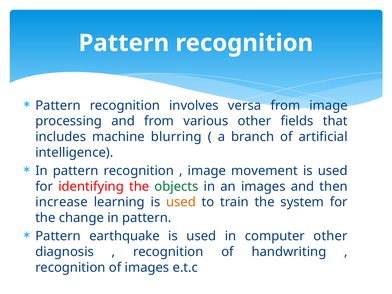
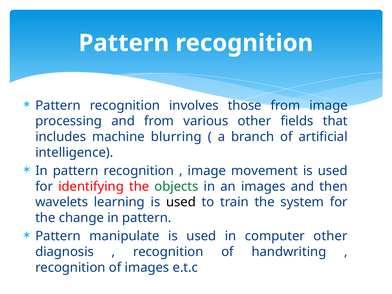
versa: versa -> those
increase: increase -> wavelets
used at (181, 202) colour: orange -> black
earthquake: earthquake -> manipulate
